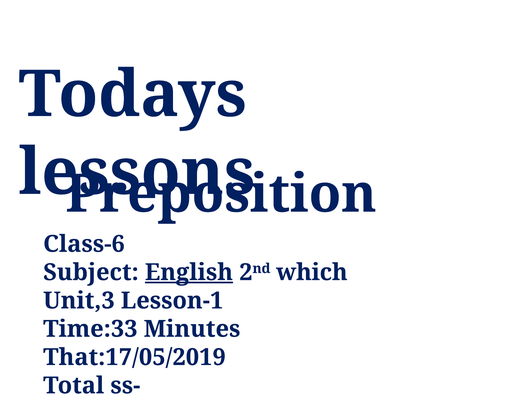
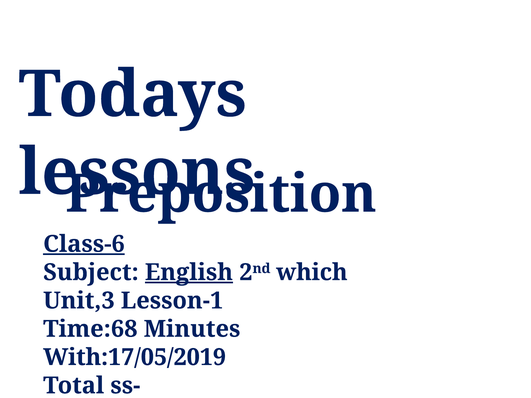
Class-6 underline: none -> present
Time:33: Time:33 -> Time:68
That:17/05/2019: That:17/05/2019 -> With:17/05/2019
